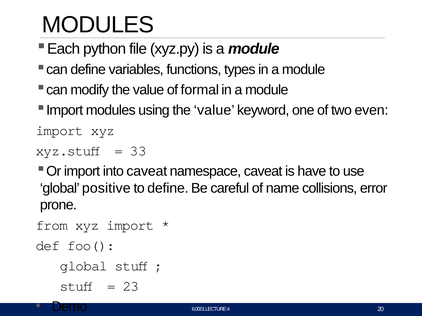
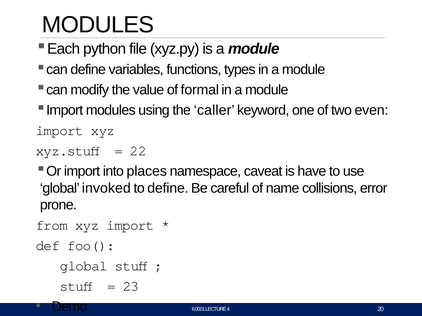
using the value: value -> caller
33: 33 -> 22
into caveat: caveat -> places
positive: positive -> invoked
